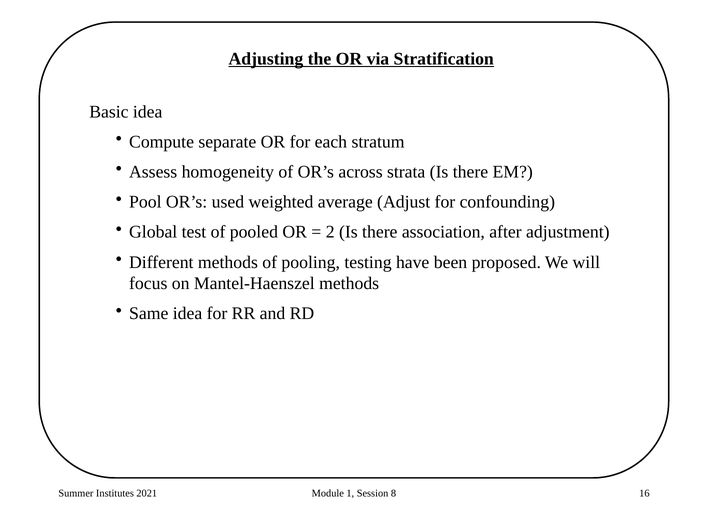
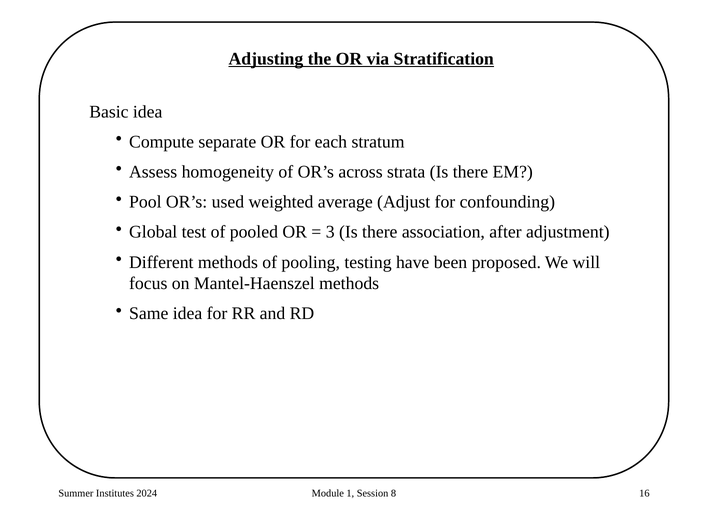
2: 2 -> 3
2021: 2021 -> 2024
